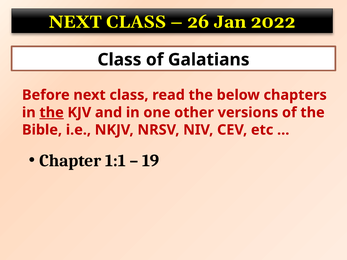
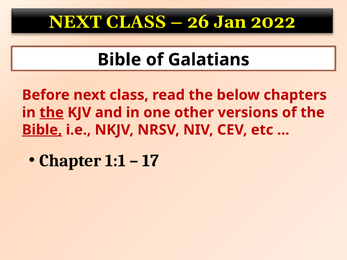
Class at (119, 60): Class -> Bible
Bible at (42, 130) underline: none -> present
19: 19 -> 17
